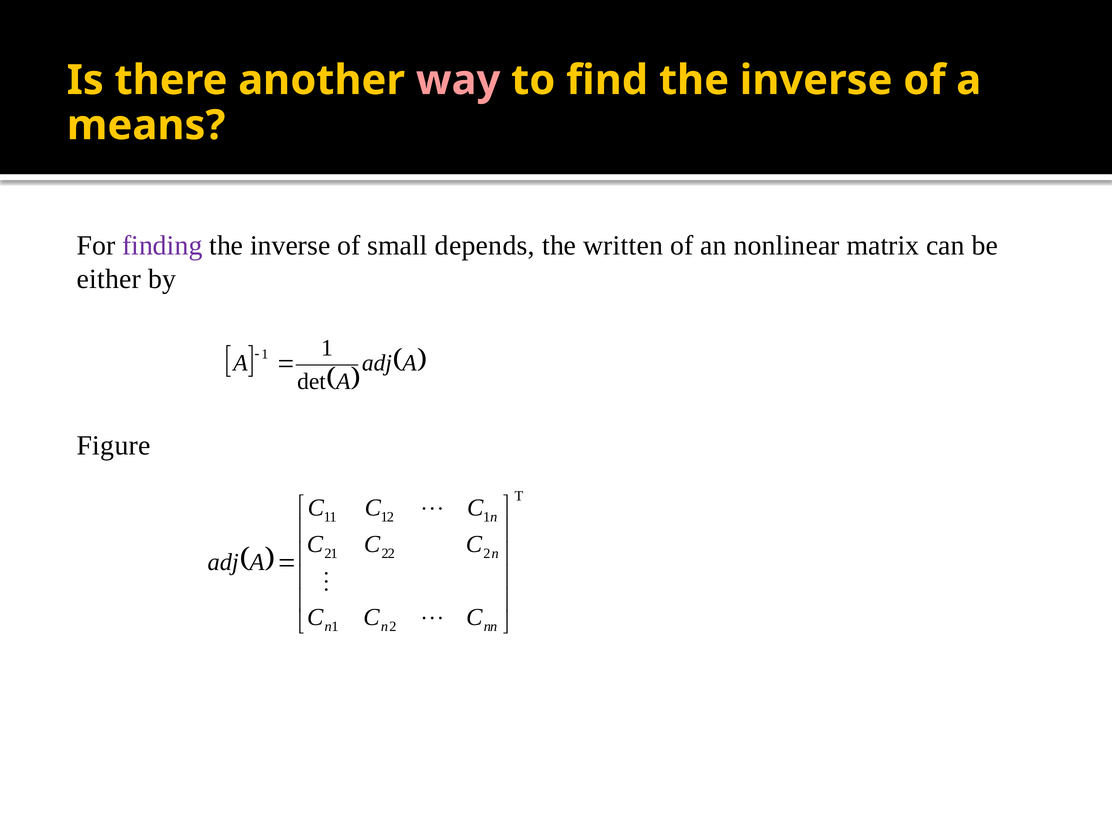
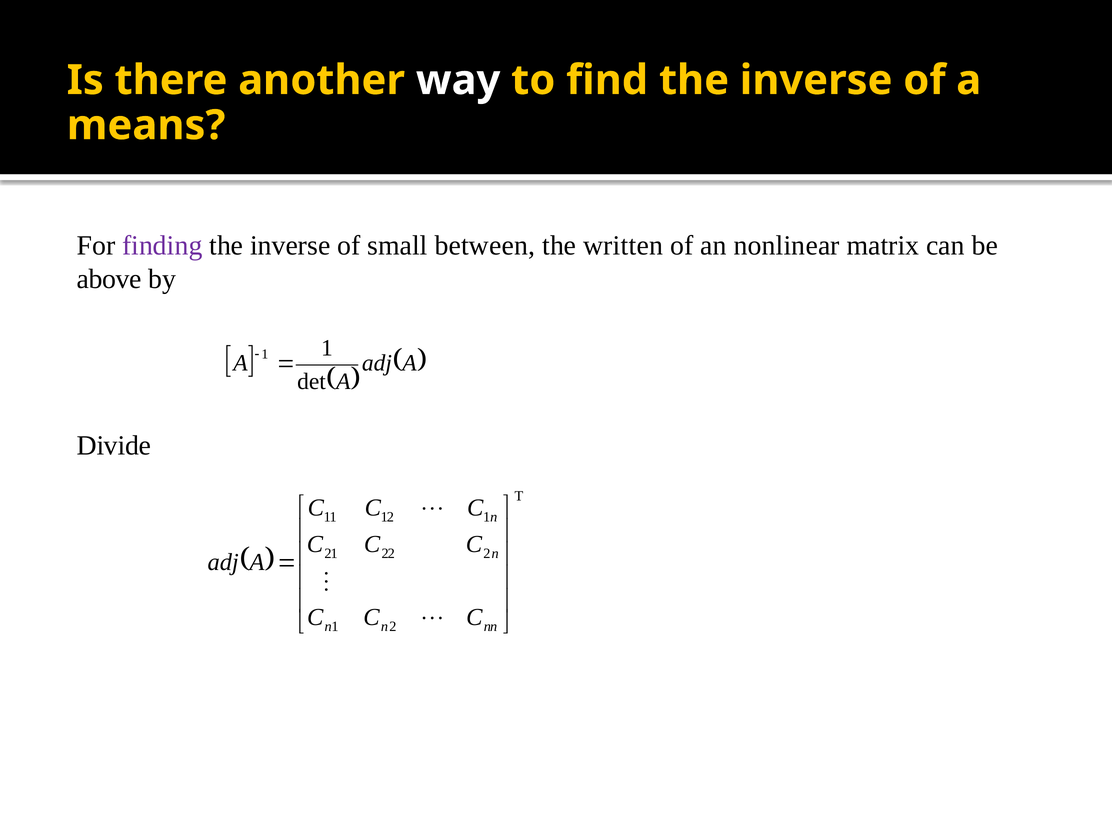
way colour: pink -> white
depends: depends -> between
either: either -> above
Figure: Figure -> Divide
